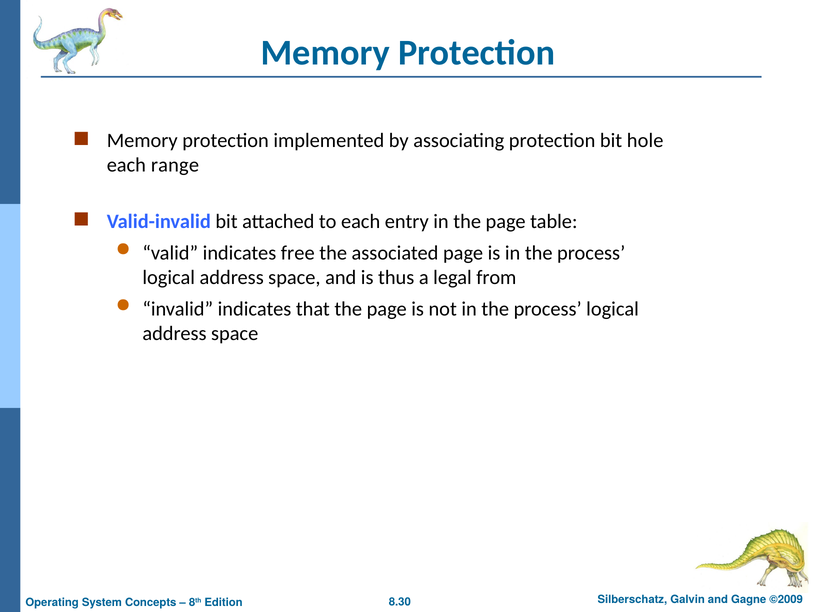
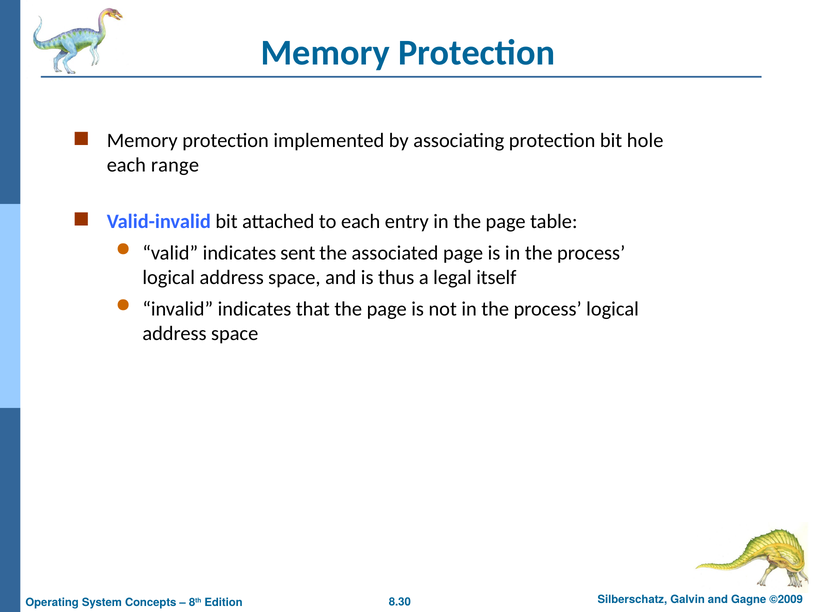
free: free -> sent
from: from -> itself
